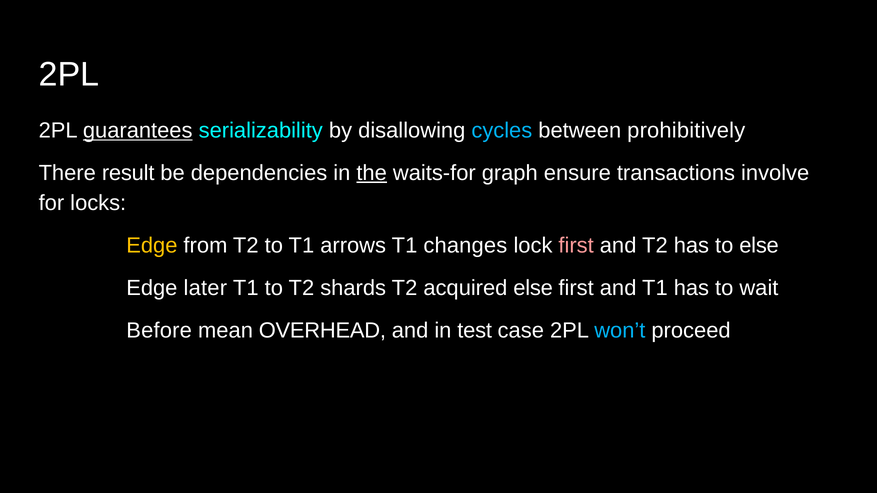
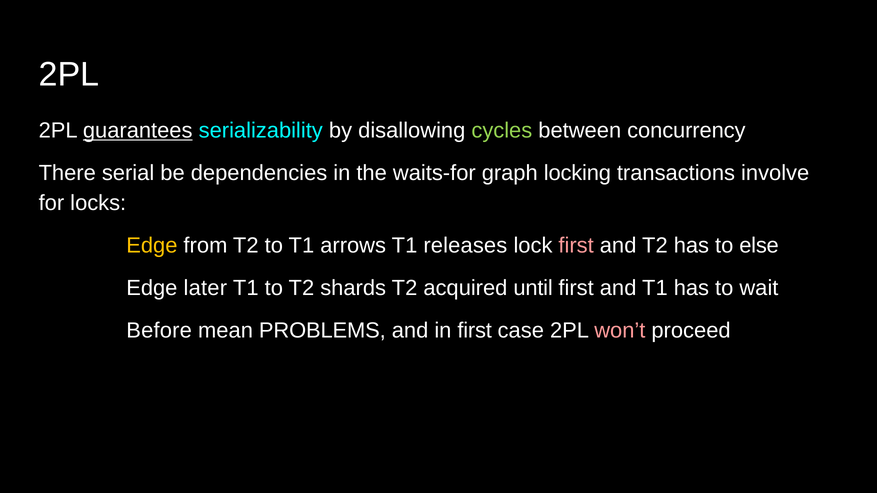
cycles colour: light blue -> light green
prohibitively: prohibitively -> concurrency
result: result -> serial
the underline: present -> none
ensure: ensure -> locking
changes: changes -> releases
acquired else: else -> until
OVERHEAD: OVERHEAD -> PROBLEMS
in test: test -> first
won’t colour: light blue -> pink
